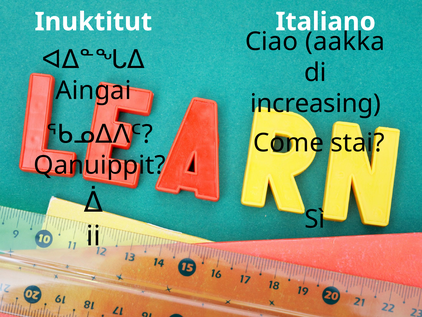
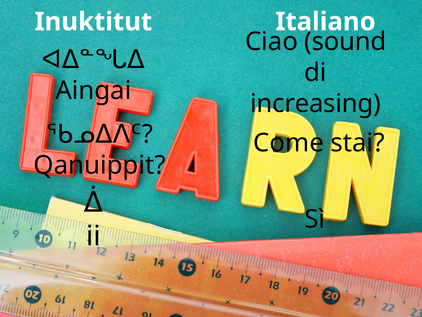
aakka: aakka -> sound
